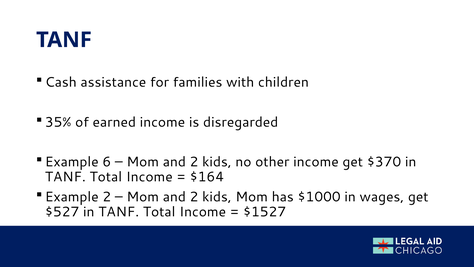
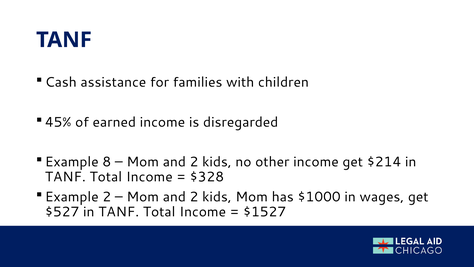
35%: 35% -> 45%
6: 6 -> 8
$370: $370 -> $214
$164: $164 -> $328
